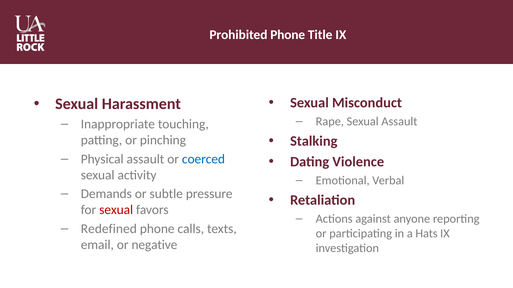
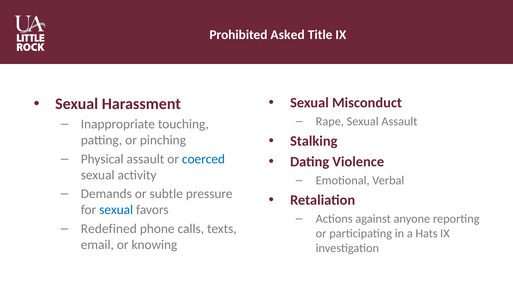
Prohibited Phone: Phone -> Asked
sexual at (116, 210) colour: red -> blue
negative: negative -> knowing
